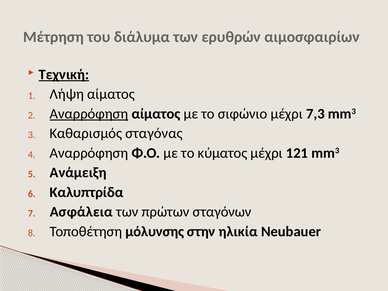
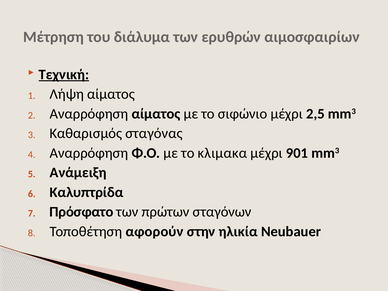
Αναρρόφηση at (89, 114) underline: present -> none
7,3: 7,3 -> 2,5
κύματος: κύματος -> κλιμακα
121: 121 -> 901
Ασφάλεια: Ασφάλεια -> Πρόσφατο
μόλυνσης: μόλυνσης -> αφορούν
